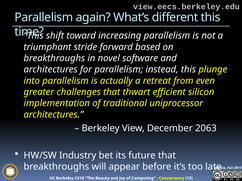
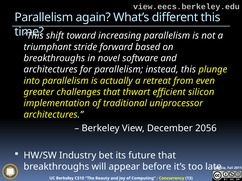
2063: 2063 -> 2056
